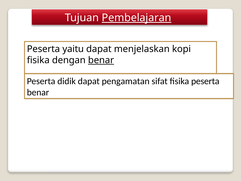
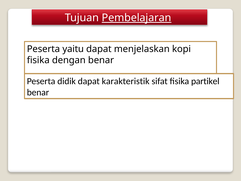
benar at (101, 60) underline: present -> none
pengamatan: pengamatan -> karakteristik
fisika peserta: peserta -> partikel
